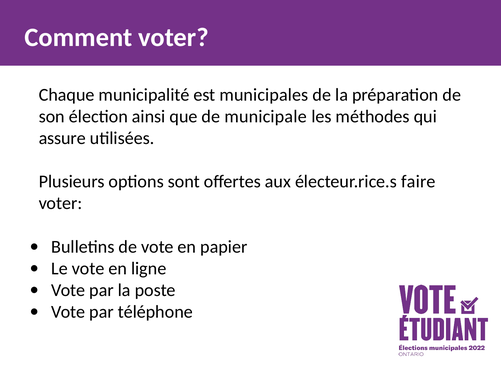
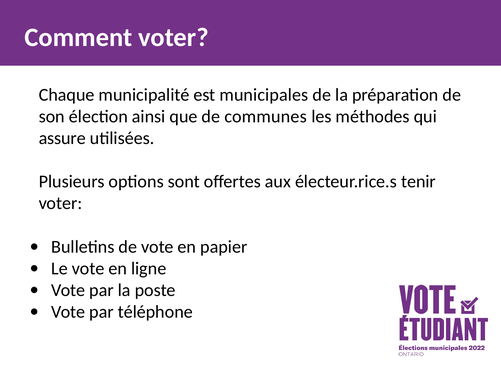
municipale: municipale -> communes
faire: faire -> tenir
